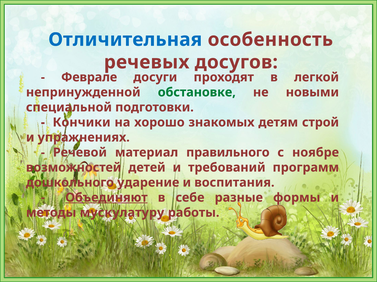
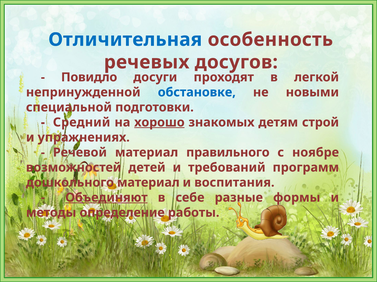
Феврале: Феврале -> Повидло
обстановке colour: green -> blue
Кончики: Кончики -> Средний
хорошо underline: none -> present
дошкольного ударение: ударение -> материал
мускулатуру: мускулатуру -> определение
